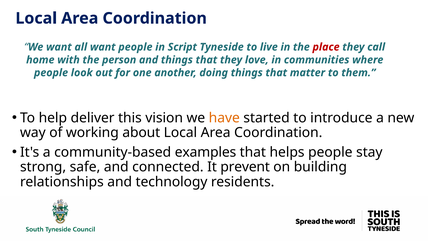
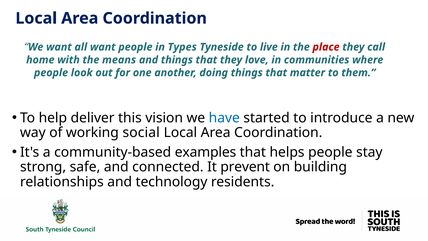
Script: Script -> Types
person: person -> means
have colour: orange -> blue
about: about -> social
